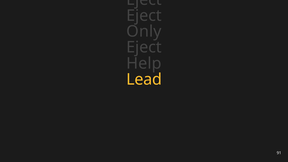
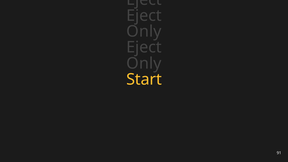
Help at (144, 64): Help -> Only
Lead: Lead -> Start
